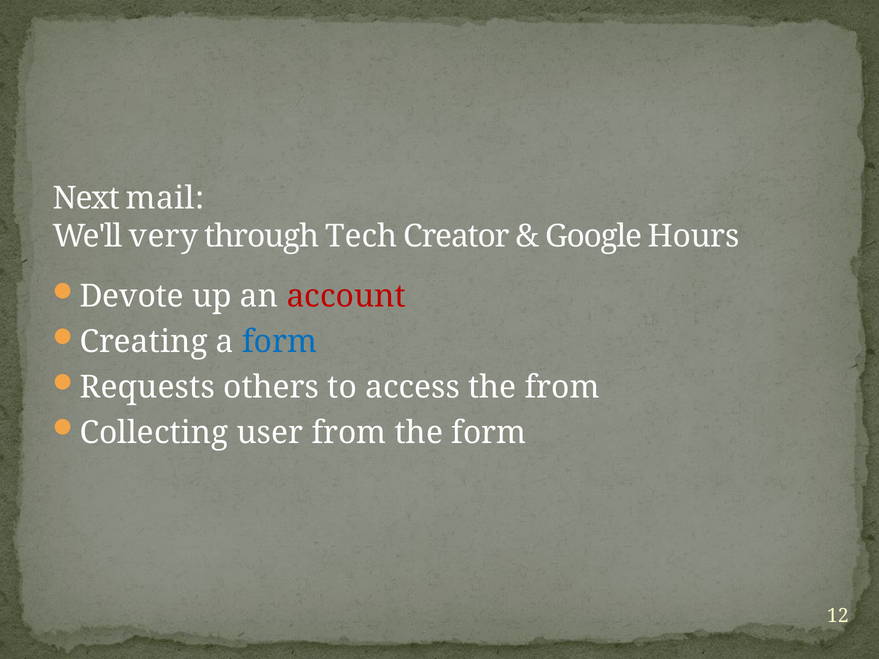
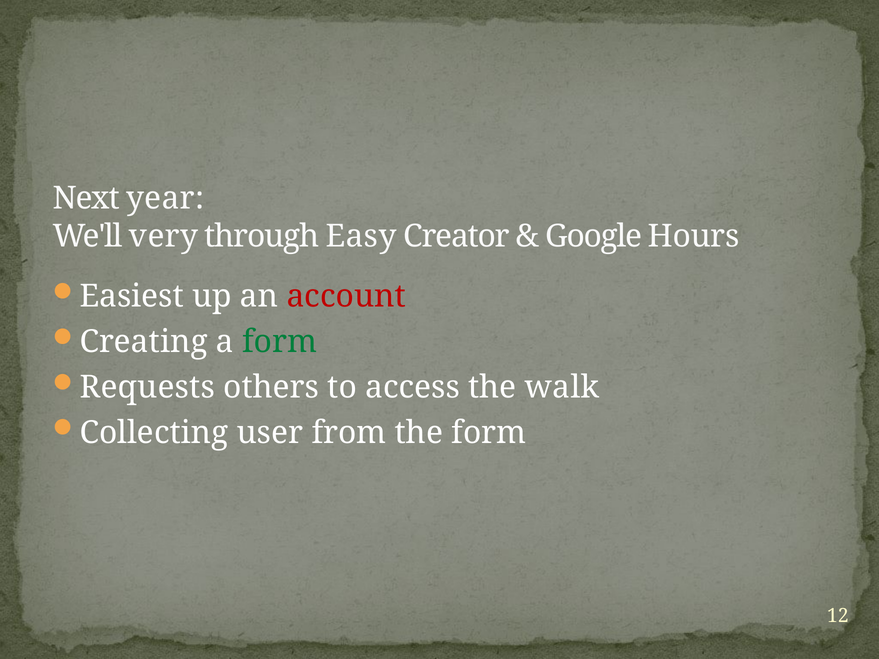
mail: mail -> year
Tech: Tech -> Easy
Devote: Devote -> Easiest
form at (280, 342) colour: blue -> green
the from: from -> walk
